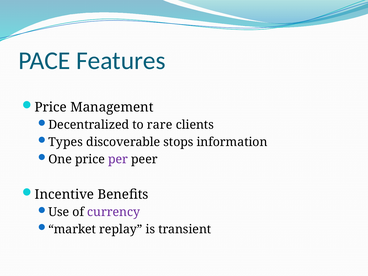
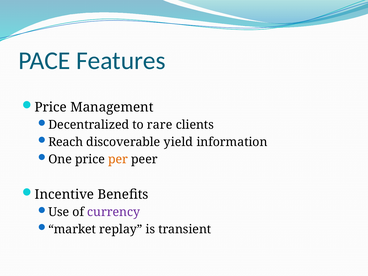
Types: Types -> Reach
stops: stops -> yield
per colour: purple -> orange
